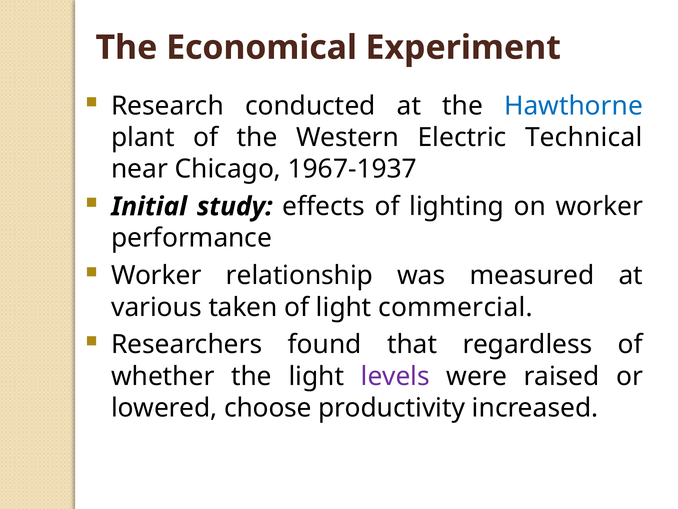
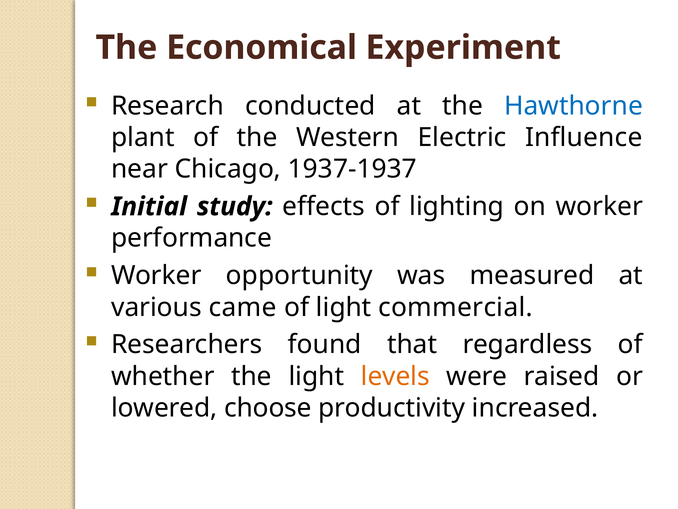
Technical: Technical -> Influence
1967-1937: 1967-1937 -> 1937-1937
relationship: relationship -> opportunity
taken: taken -> came
levels colour: purple -> orange
